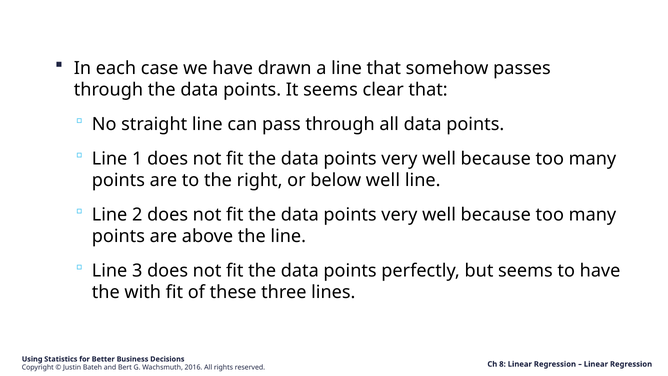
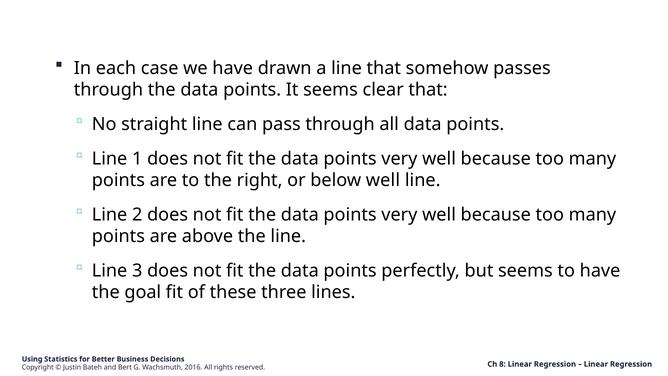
with: with -> goal
